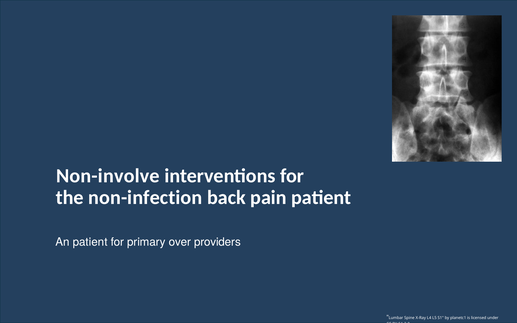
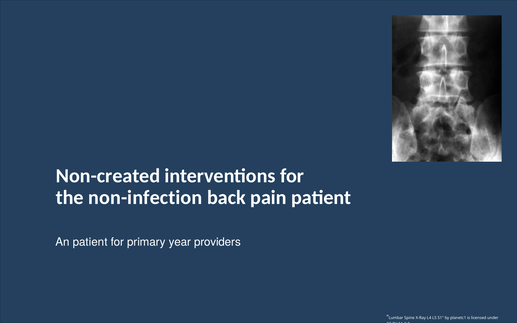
Non-involve: Non-involve -> Non-created
over: over -> year
